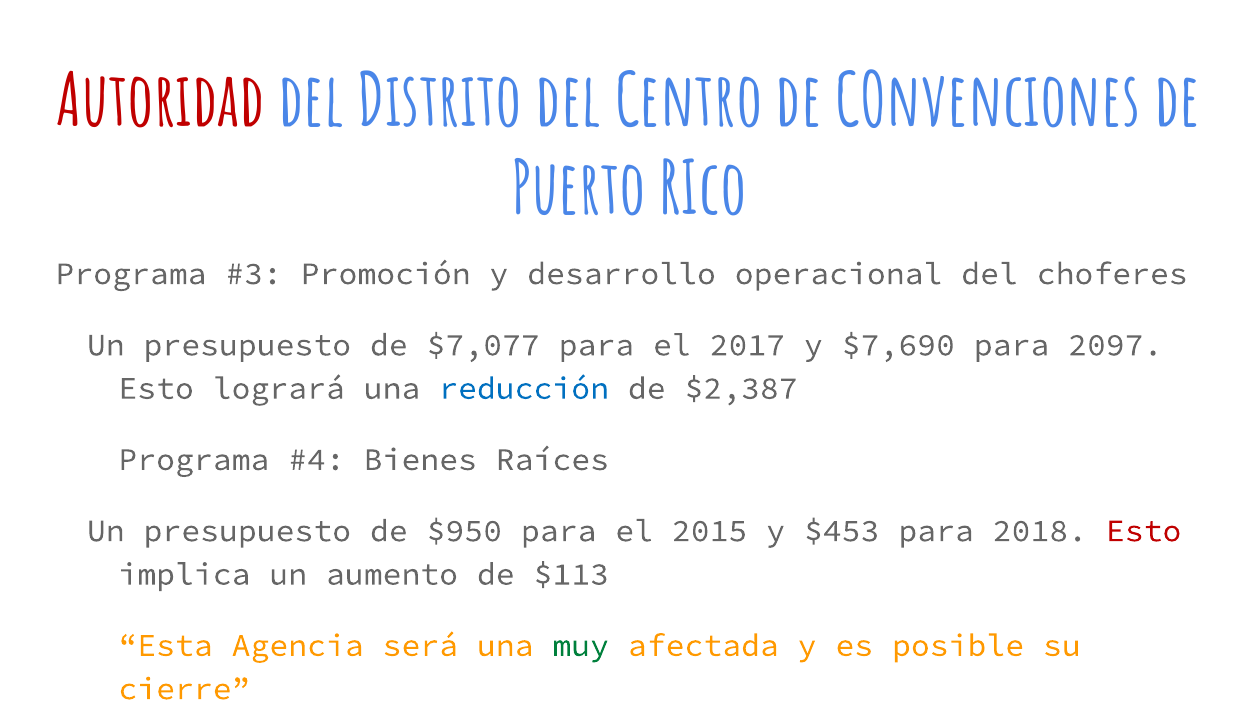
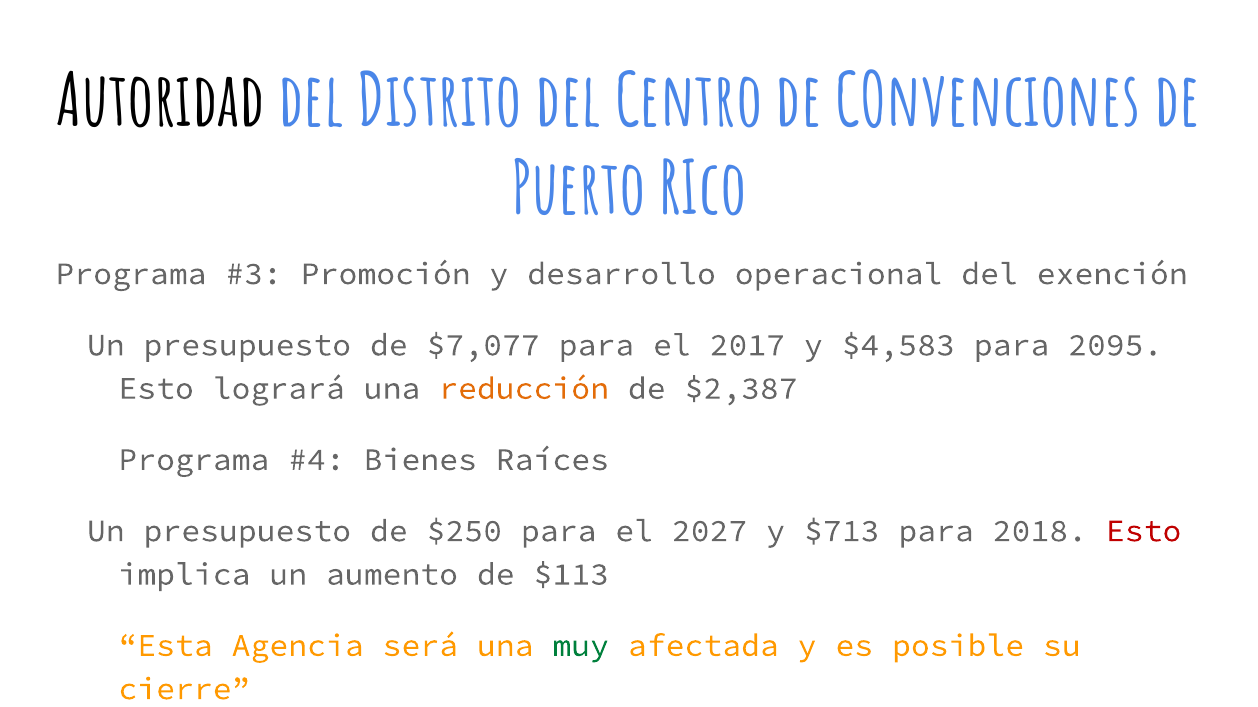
Autoridad colour: red -> black
choferes: choferes -> exención
$7,690: $7,690 -> $4,583
2097: 2097 -> 2095
reducción colour: blue -> orange
$950: $950 -> $250
2015: 2015 -> 2027
$453: $453 -> $713
